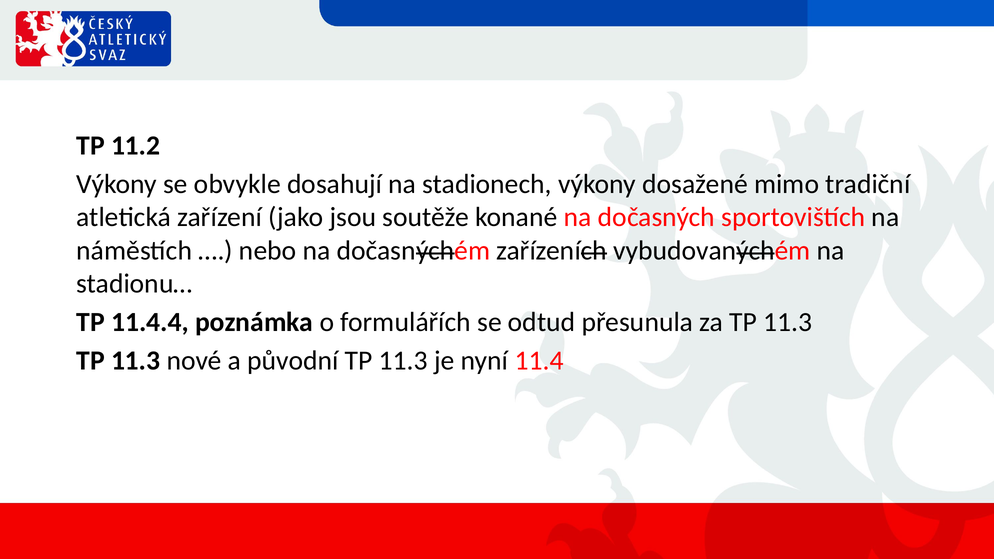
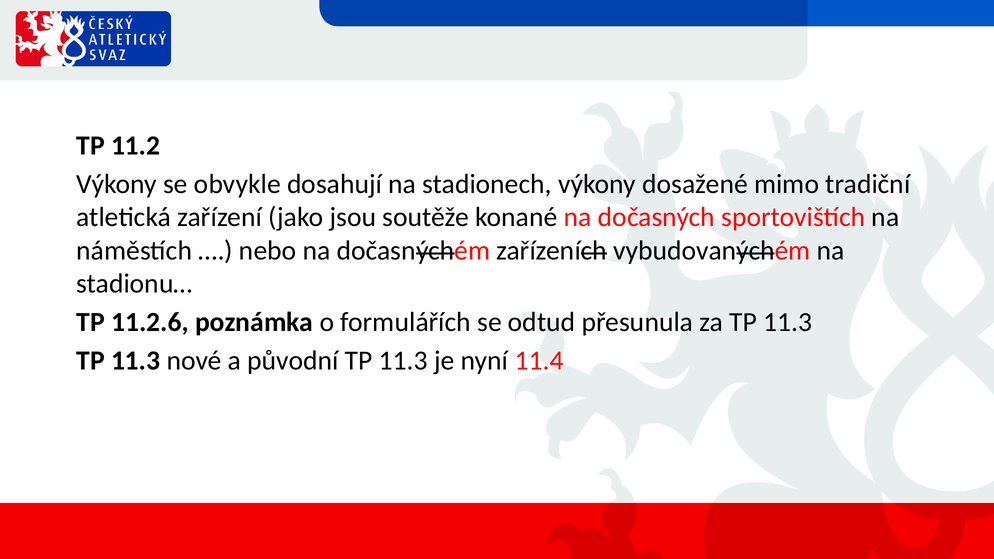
11.4.4: 11.4.4 -> 11.2.6
